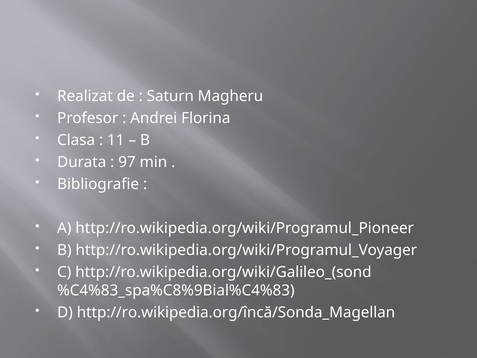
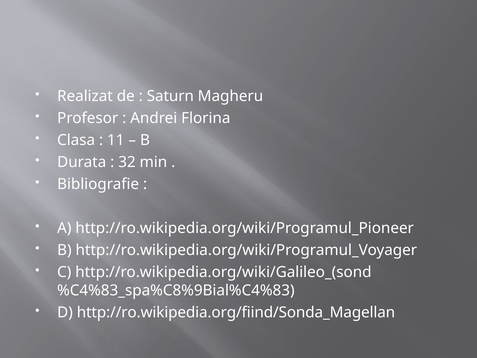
97: 97 -> 32
http://ro.wikipedia.org/încă/Sonda_Magellan: http://ro.wikipedia.org/încă/Sonda_Magellan -> http://ro.wikipedia.org/fiind/Sonda_Magellan
